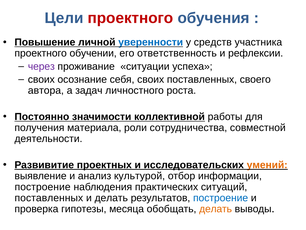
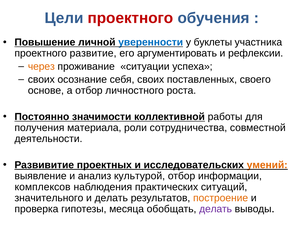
средств: средств -> буклеты
обучении: обучении -> развитие
ответственность: ответственность -> аргументировать
через colour: purple -> orange
автора: автора -> основе
а задач: задач -> отбор
построение at (43, 187): построение -> комплексов
поставленных at (49, 198): поставленных -> значительного
построение at (221, 198) colour: blue -> orange
делать at (216, 209) colour: orange -> purple
